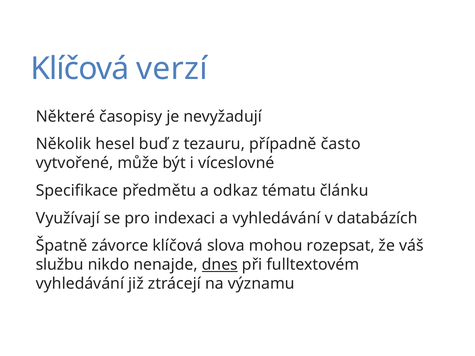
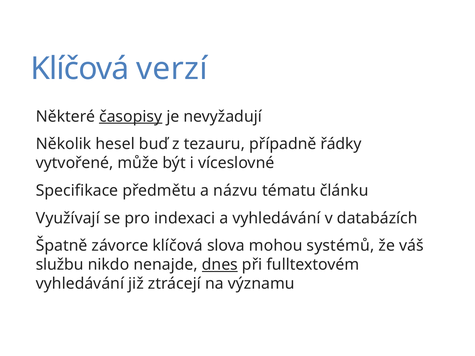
časopisy underline: none -> present
často: často -> řádky
odkaz: odkaz -> názvu
rozepsat: rozepsat -> systémů
